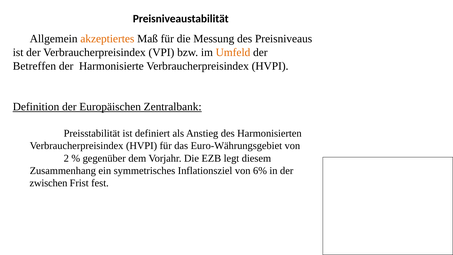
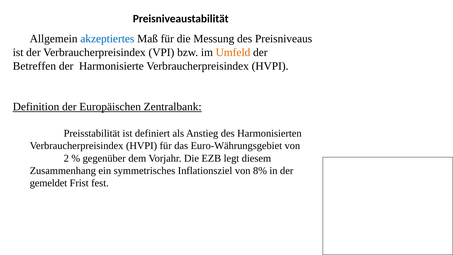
akzeptiertes colour: orange -> blue
6%: 6% -> 8%
zwischen: zwischen -> gemeldet
